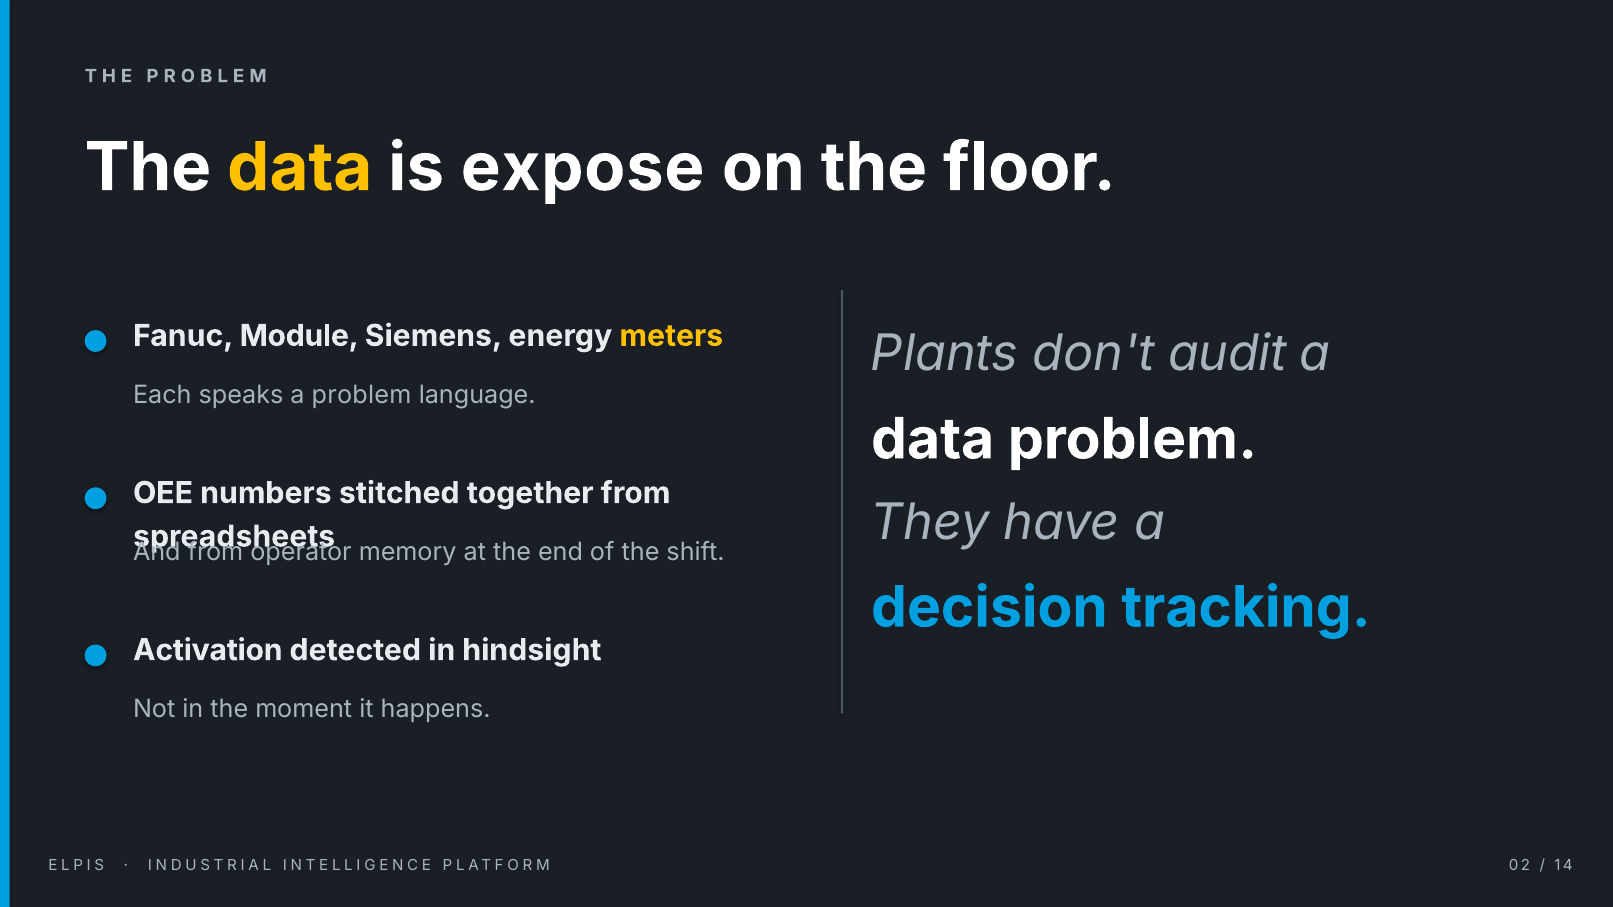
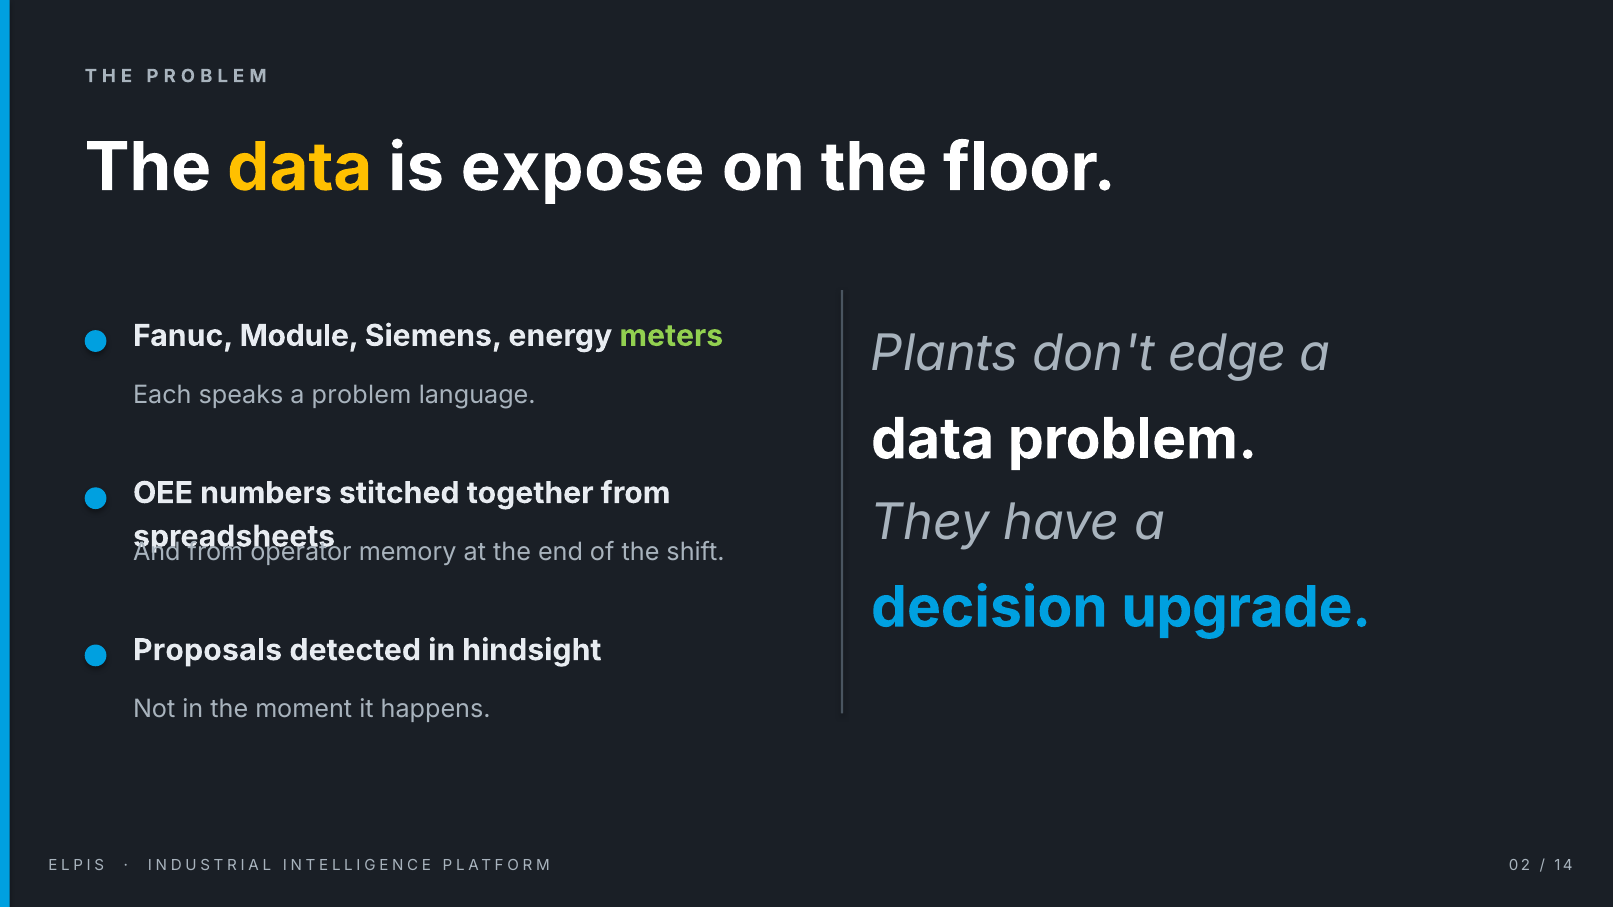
meters colour: yellow -> light green
audit: audit -> edge
tracking: tracking -> upgrade
Activation: Activation -> Proposals
